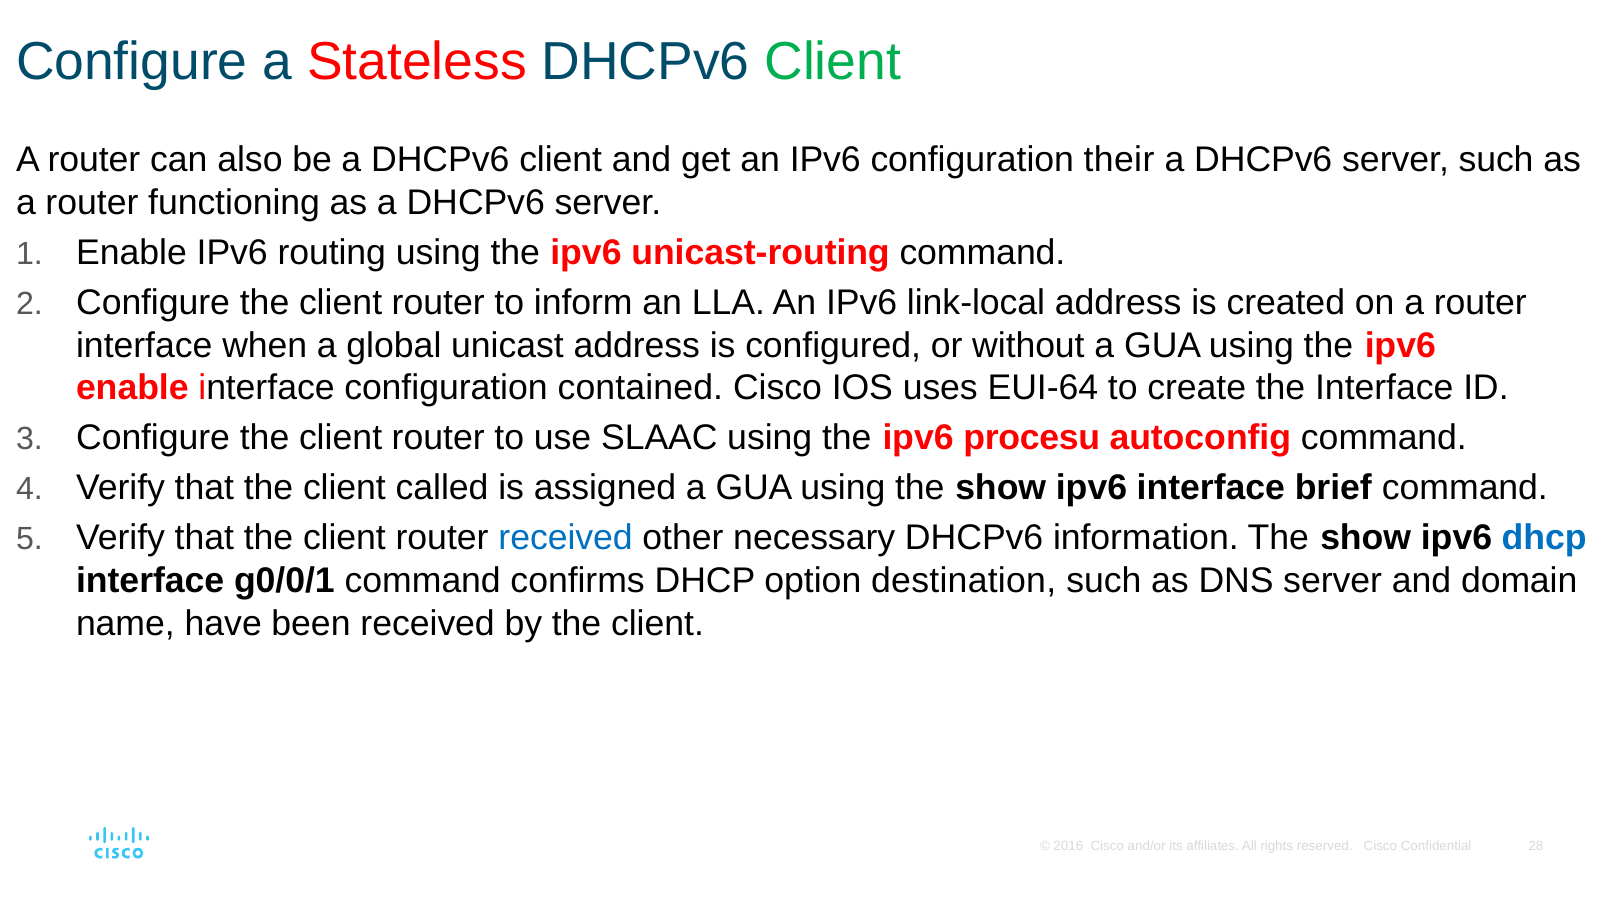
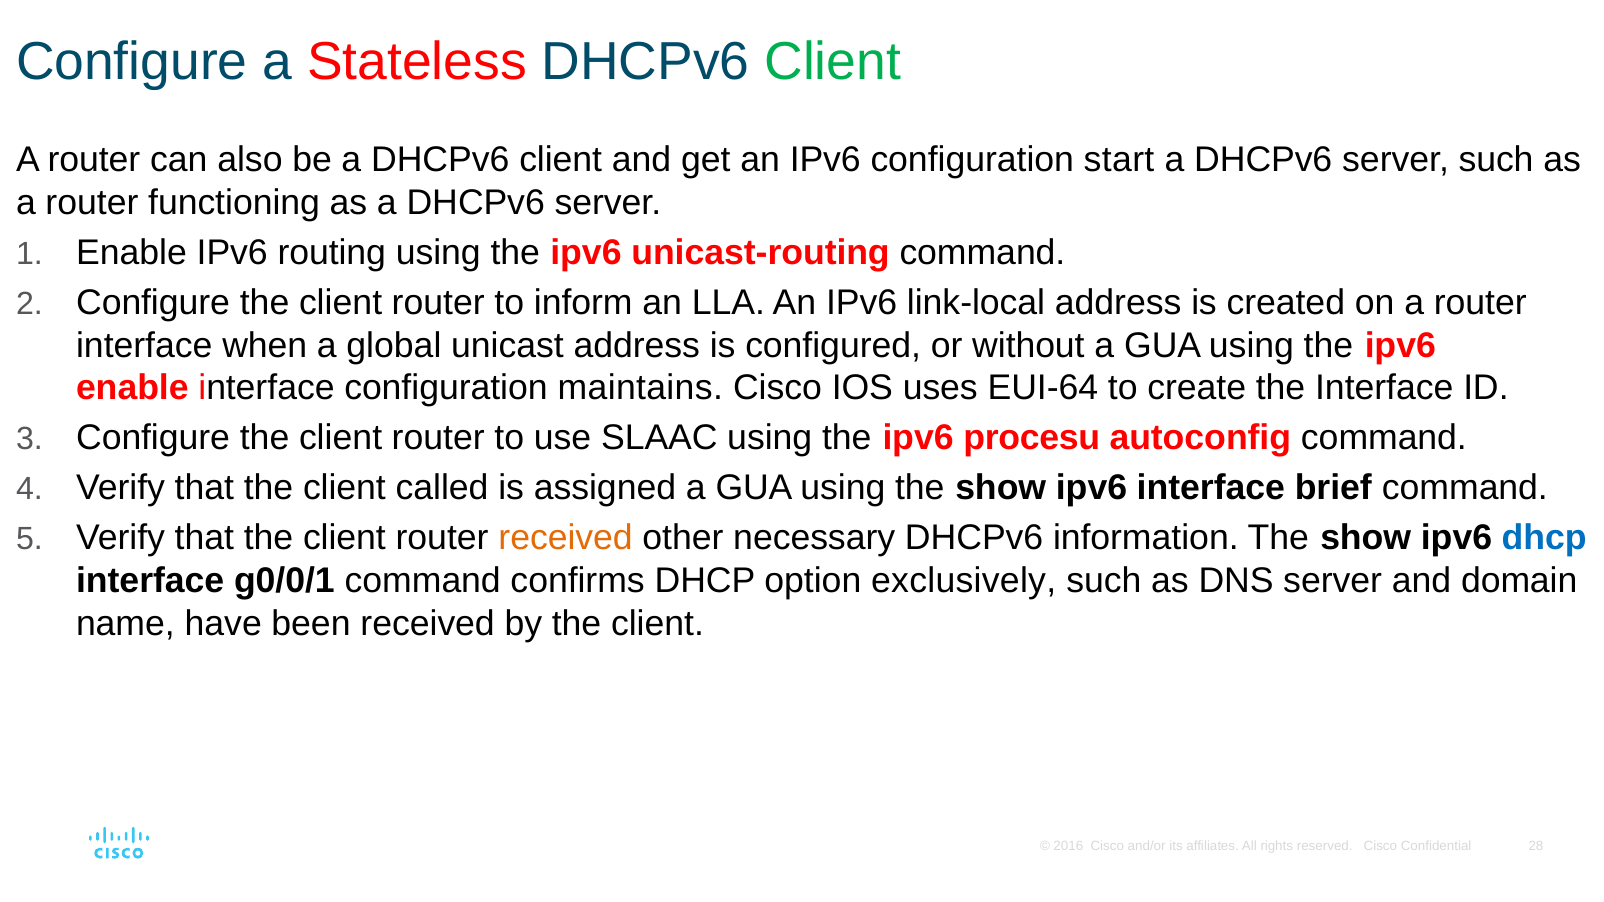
their: their -> start
contained: contained -> maintains
received at (566, 538) colour: blue -> orange
destination: destination -> exclusively
